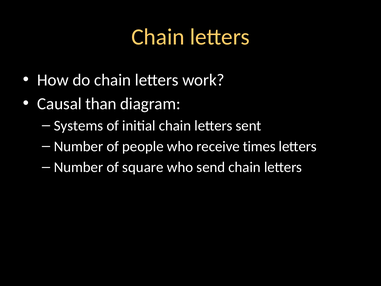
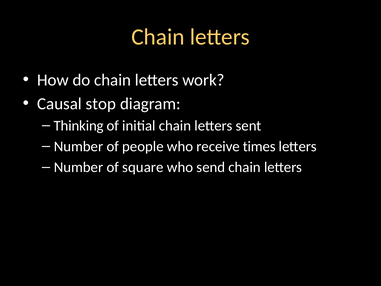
than: than -> stop
Systems: Systems -> Thinking
